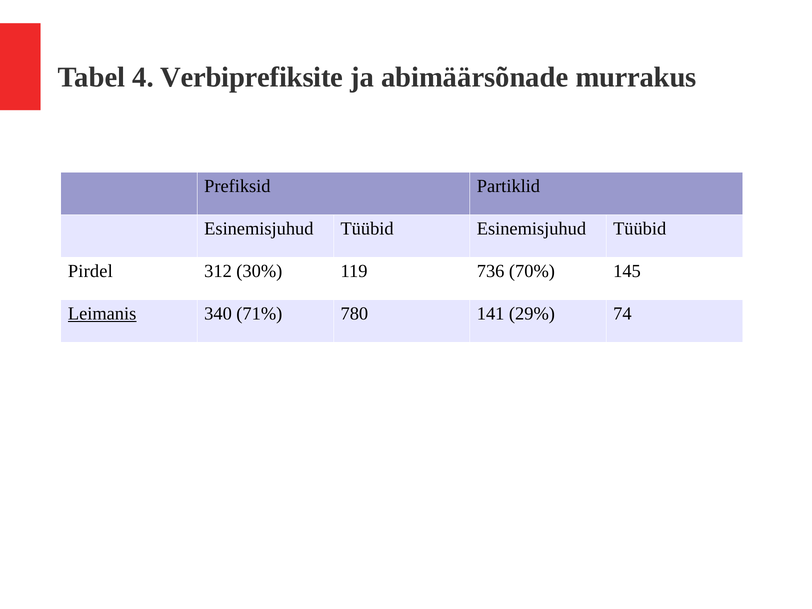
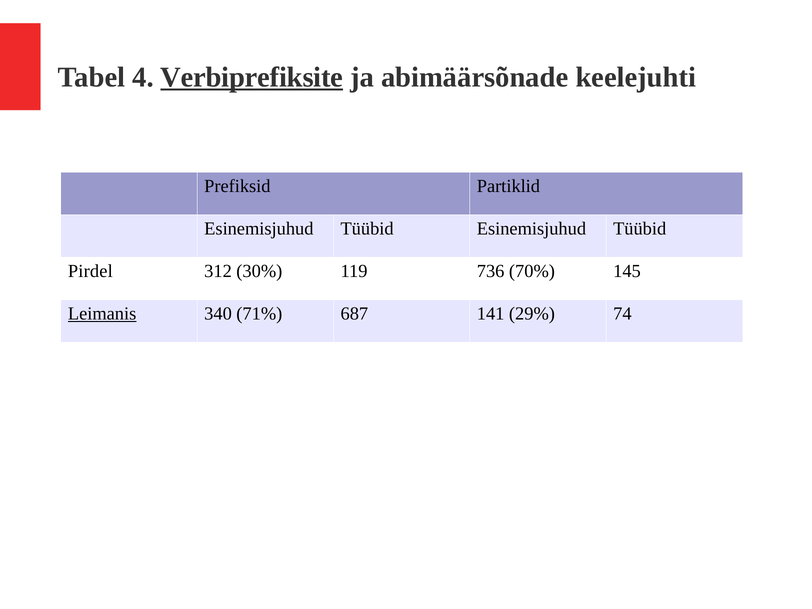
Verbiprefiksite underline: none -> present
murrakus: murrakus -> keelejuhti
780: 780 -> 687
